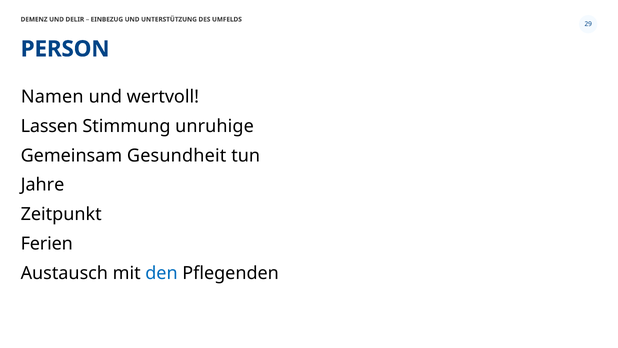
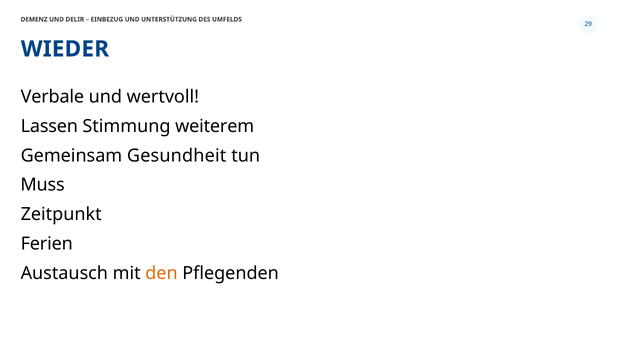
PERSON: PERSON -> WIEDER
Namen: Namen -> Verbale
unruhige: unruhige -> weiterem
Jahre: Jahre -> Muss
den colour: blue -> orange
